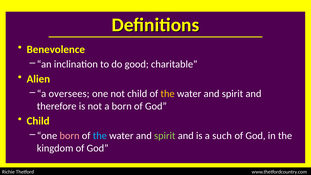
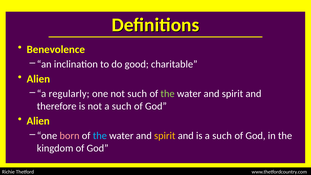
oversees: oversees -> regularly
not child: child -> such
the at (168, 94) colour: yellow -> light green
not a born: born -> such
Child at (38, 121): Child -> Alien
spirit at (165, 136) colour: light green -> yellow
